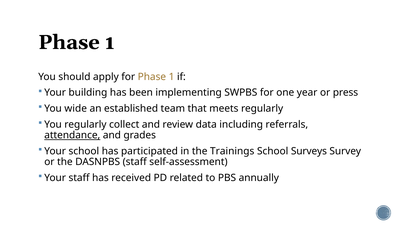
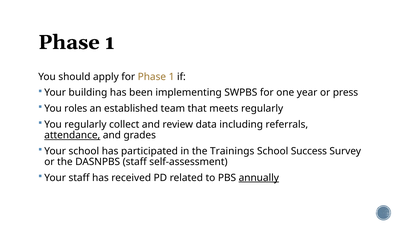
wide: wide -> roles
Surveys: Surveys -> Success
annually underline: none -> present
